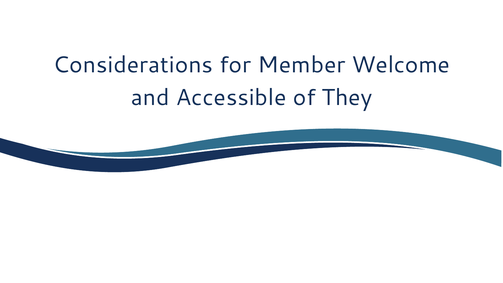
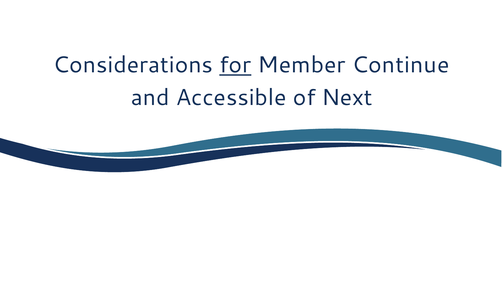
for underline: none -> present
Welcome: Welcome -> Continue
They: They -> Next
